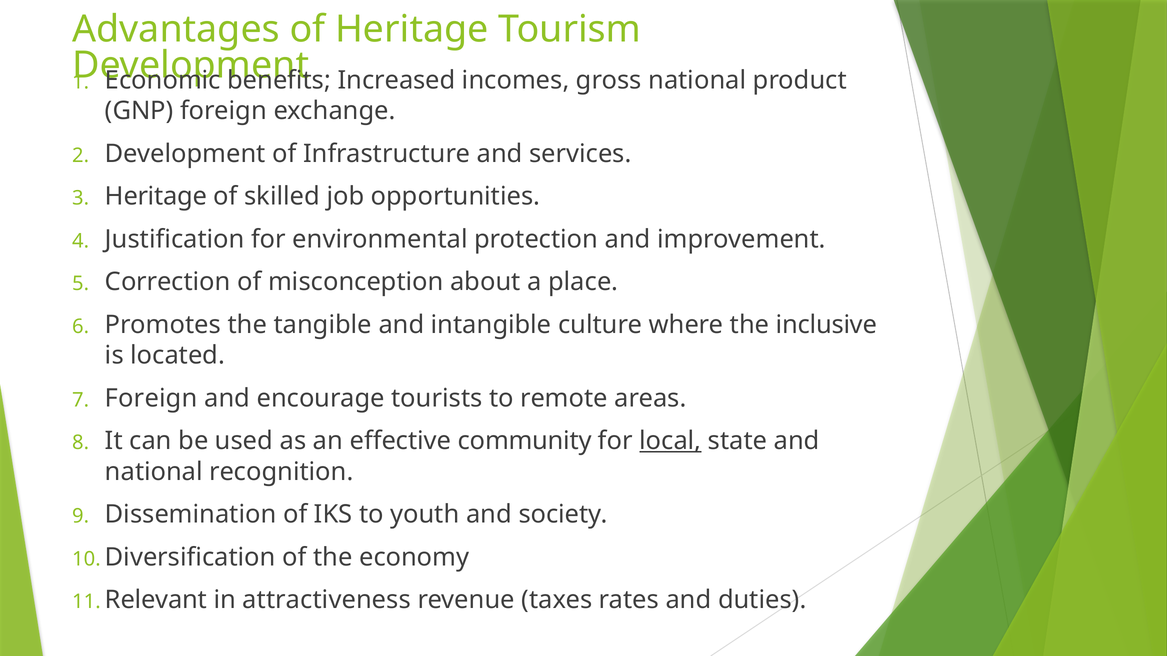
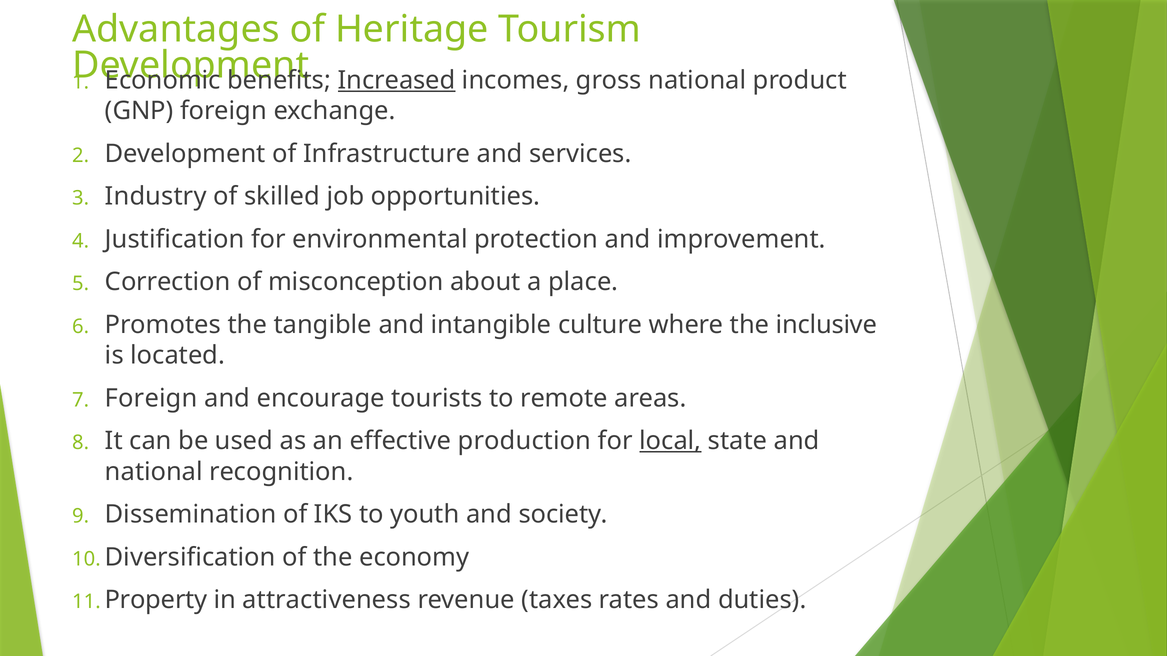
Increased underline: none -> present
Heritage at (156, 197): Heritage -> Industry
community: community -> production
Relevant: Relevant -> Property
